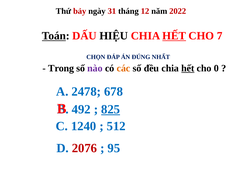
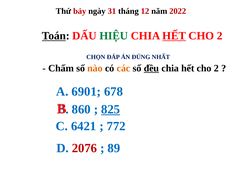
HIỆU colour: black -> green
7 at (220, 36): 7 -> 2
Trong: Trong -> Chấm
nào colour: purple -> orange
đều underline: none -> present
hết at (188, 68) underline: present -> none
0 at (216, 68): 0 -> 2
2478: 2478 -> 6901
492: 492 -> 860
1240: 1240 -> 6421
512: 512 -> 772
95: 95 -> 89
